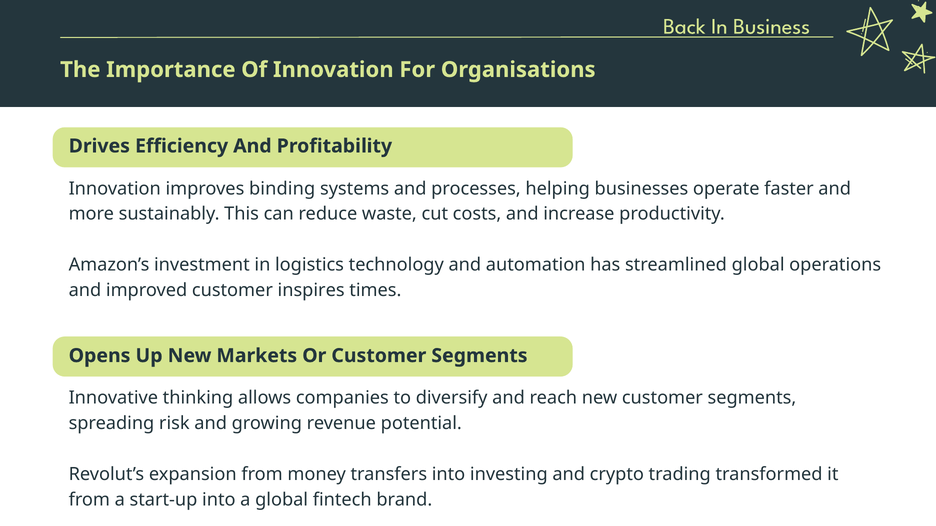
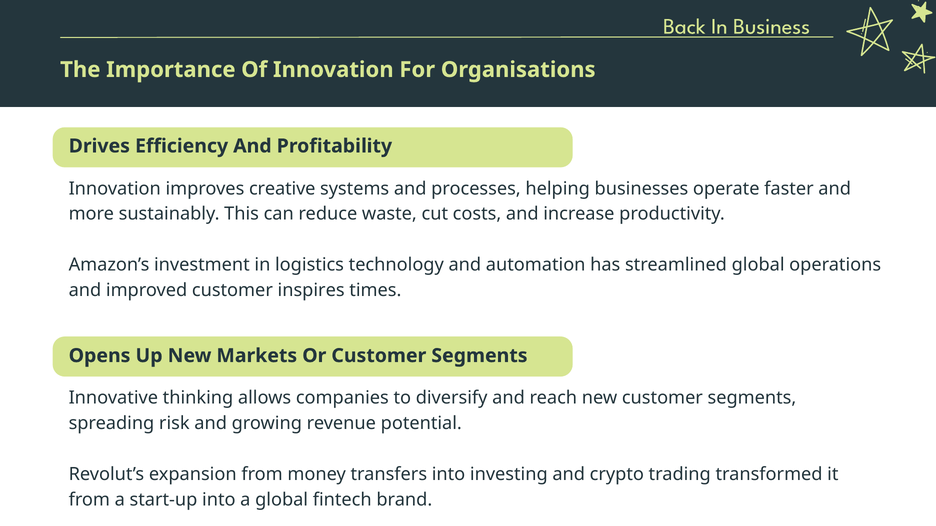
binding: binding -> creative
